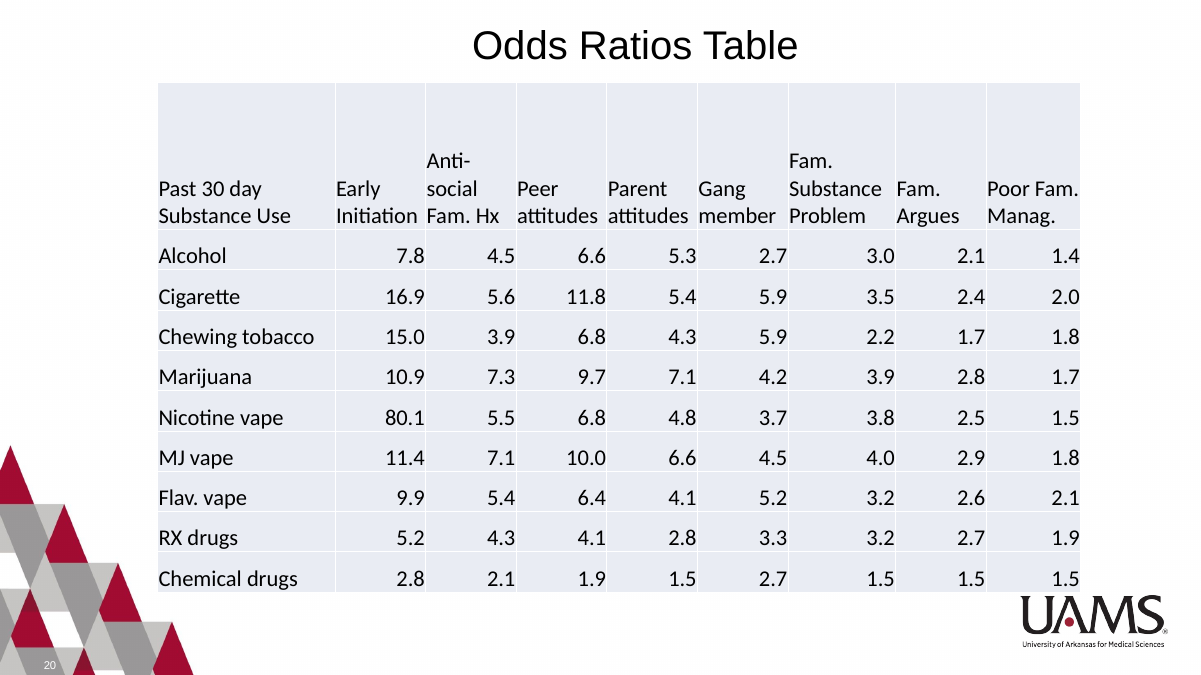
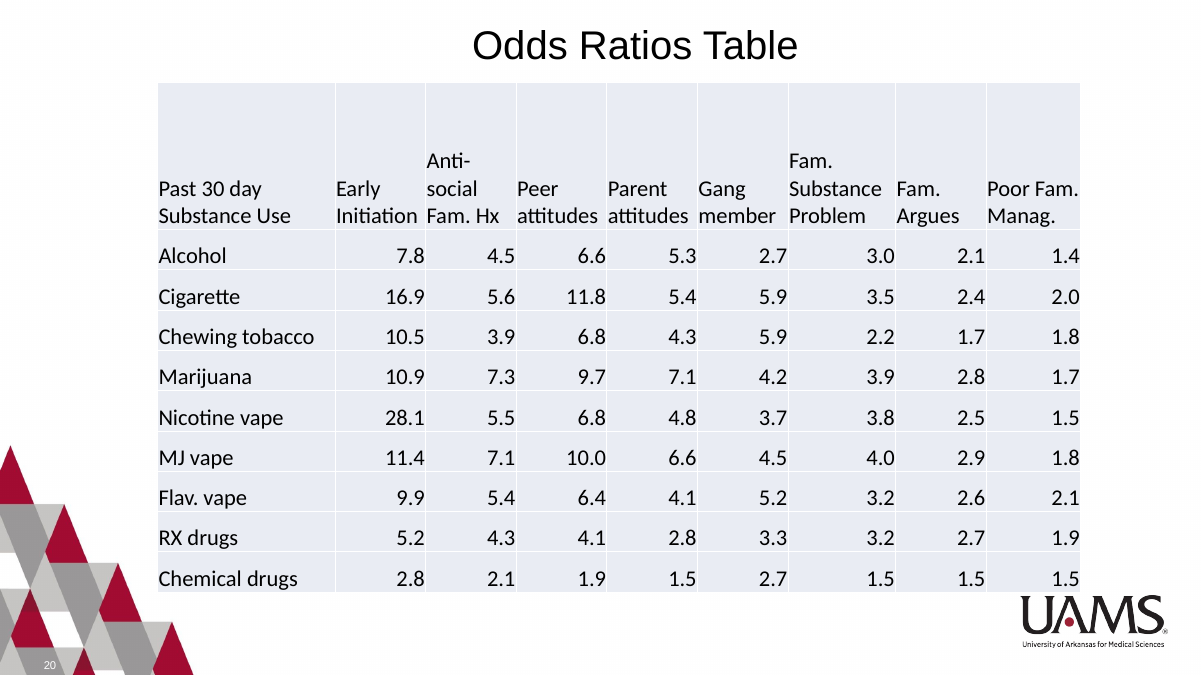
15.0: 15.0 -> 10.5
80.1: 80.1 -> 28.1
